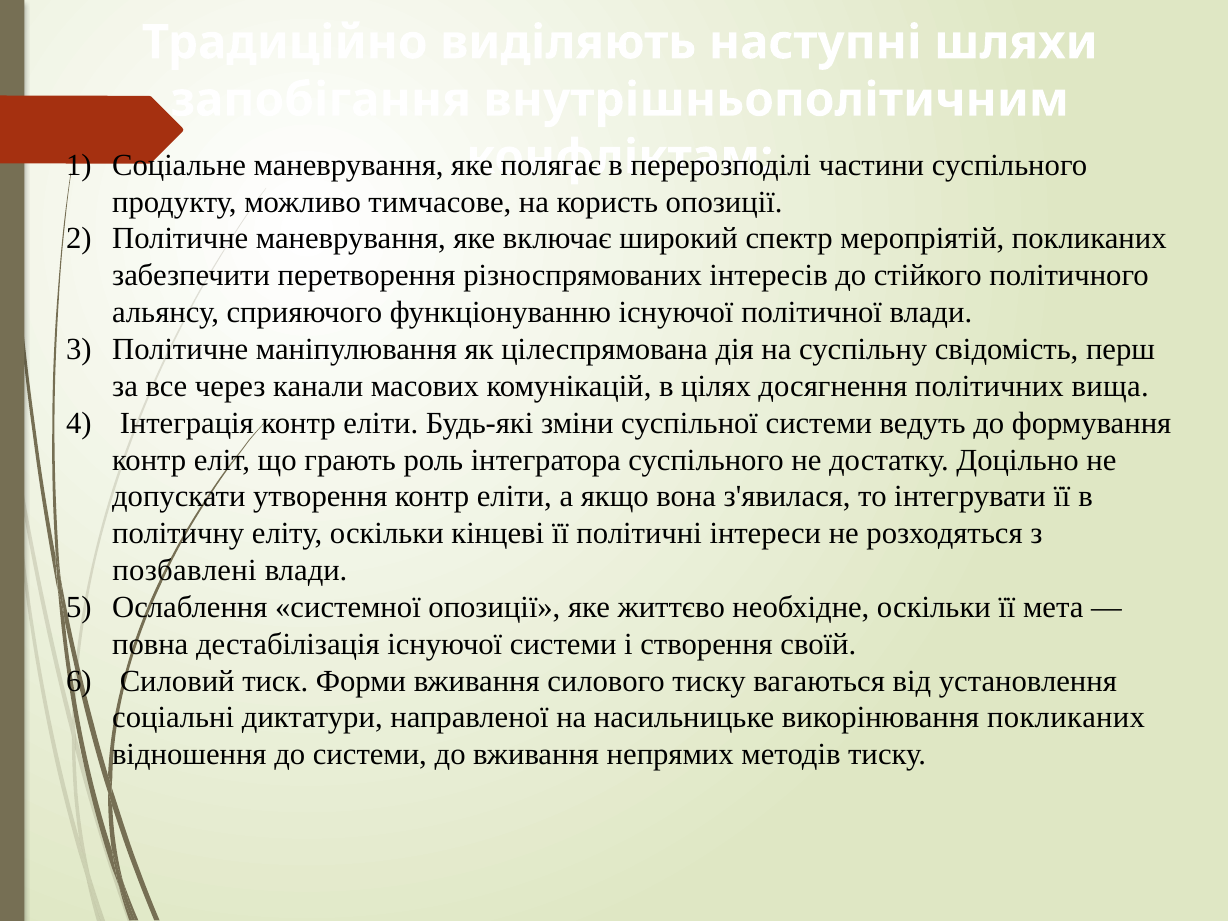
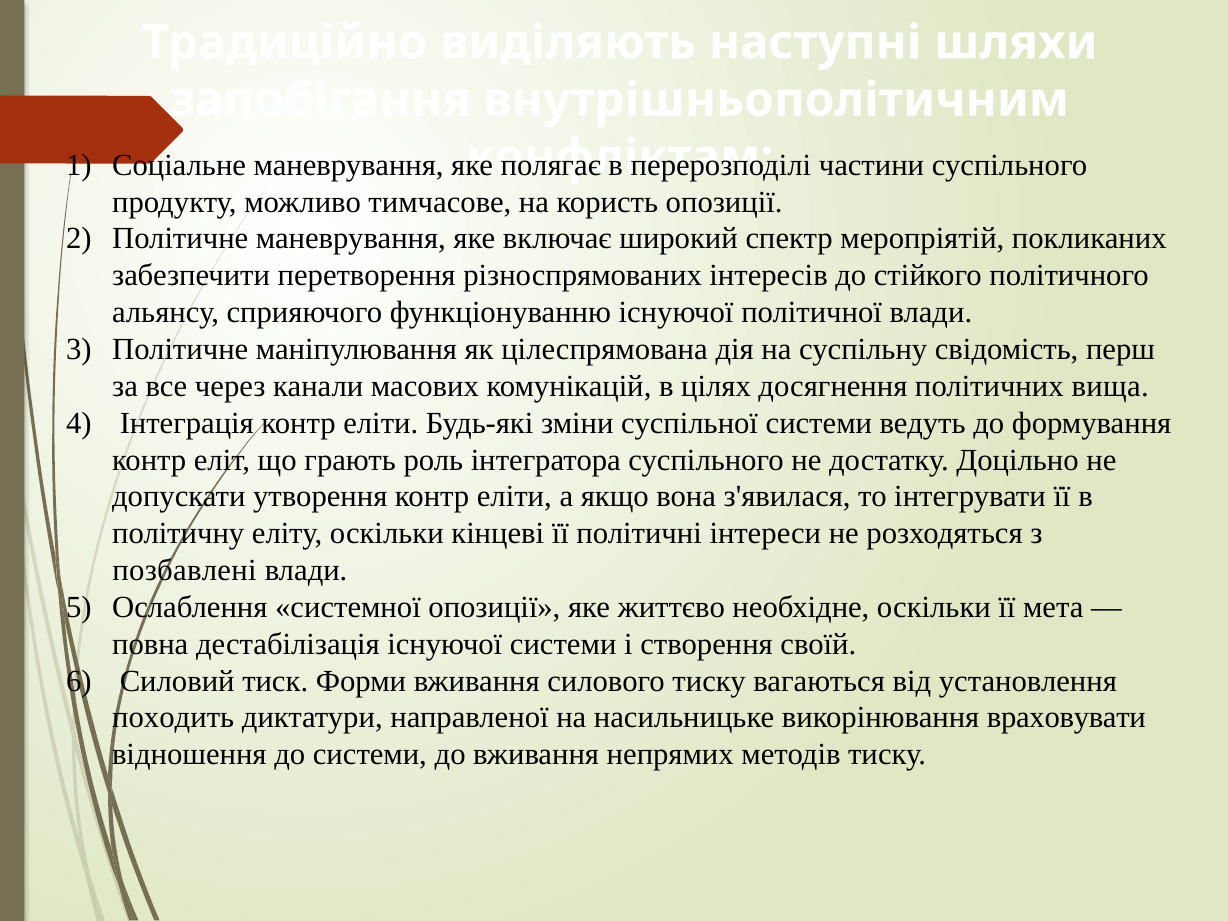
соціальні: соціальні -> походить
викорінювання покликаних: покликаних -> враховувати
